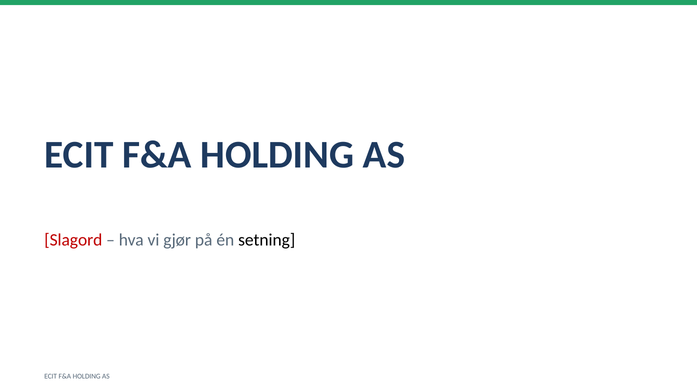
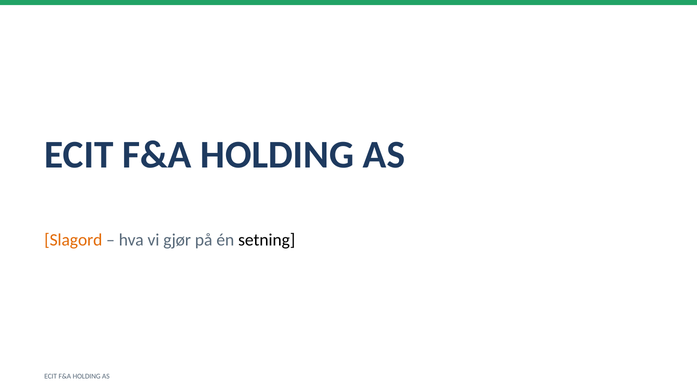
Slagord colour: red -> orange
